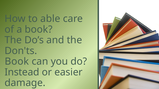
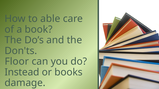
Book at (17, 62): Book -> Floor
easier: easier -> books
